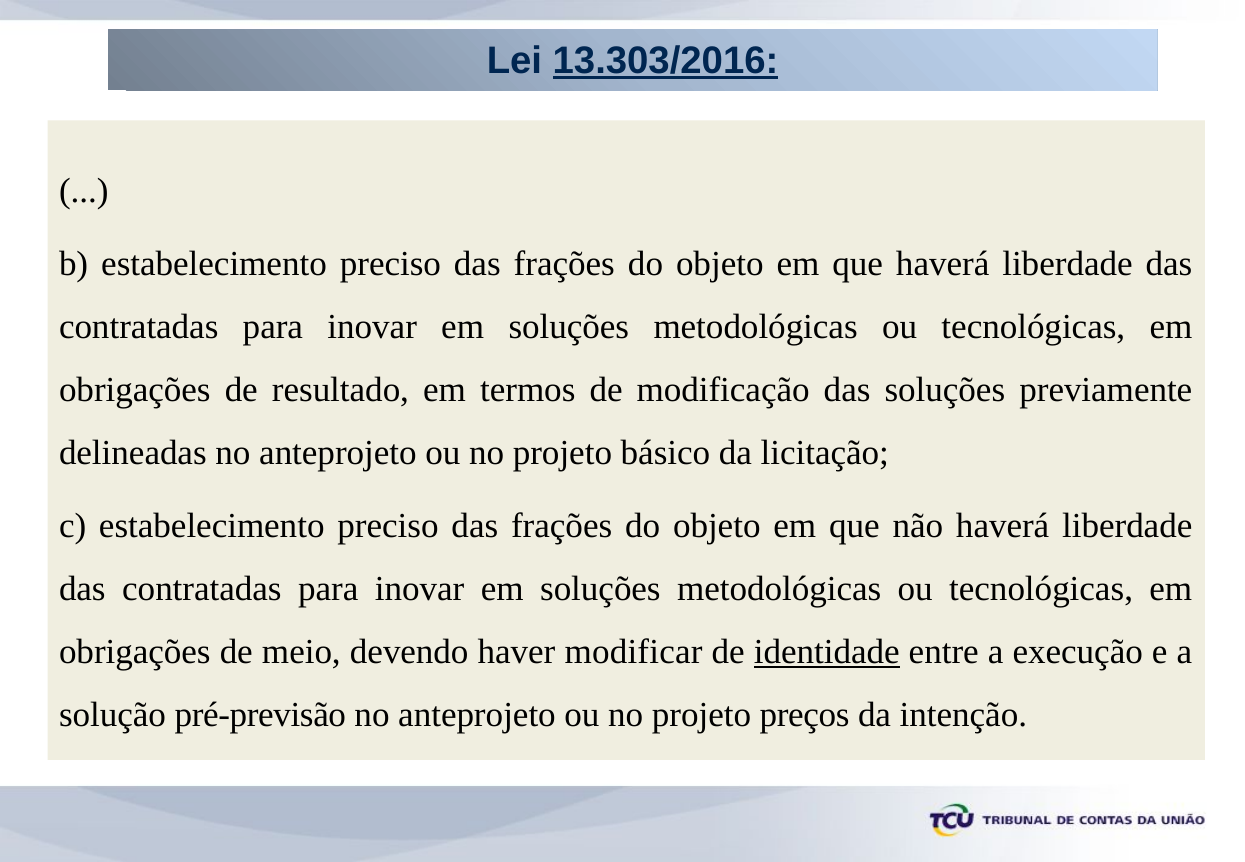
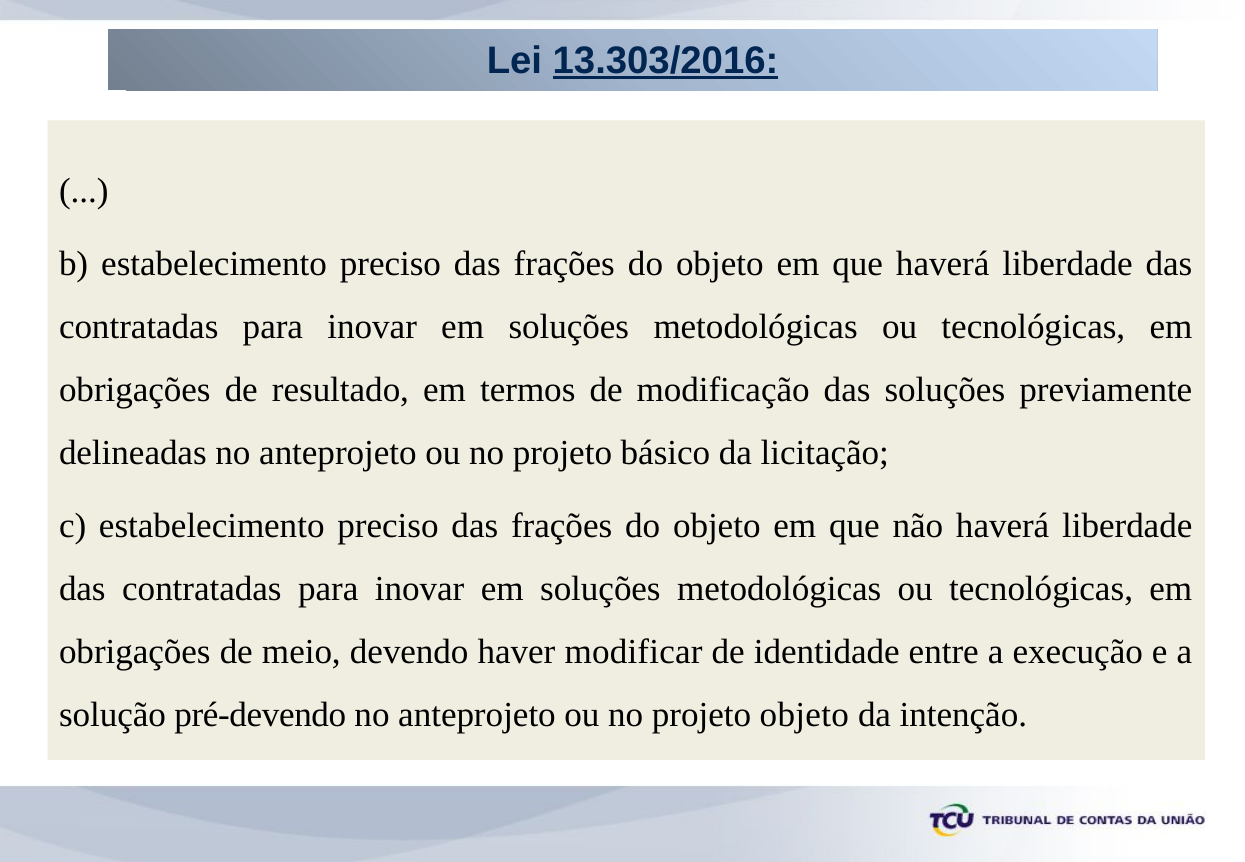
identidade underline: present -> none
pré-previsão: pré-previsão -> pré-devendo
projeto preços: preços -> objeto
